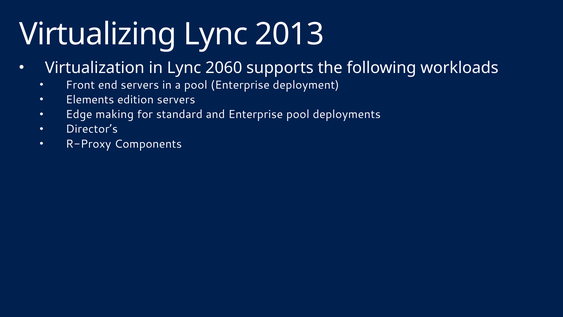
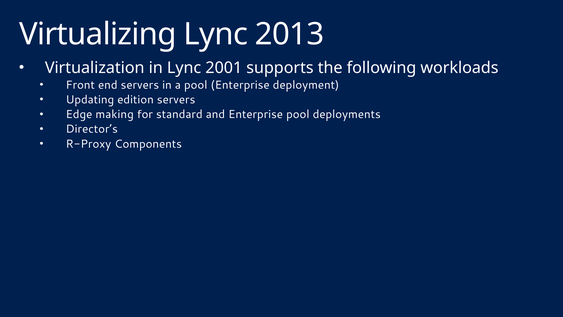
2060: 2060 -> 2001
Elements: Elements -> Updating
